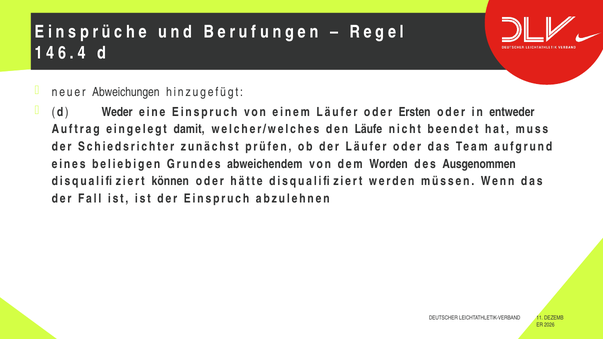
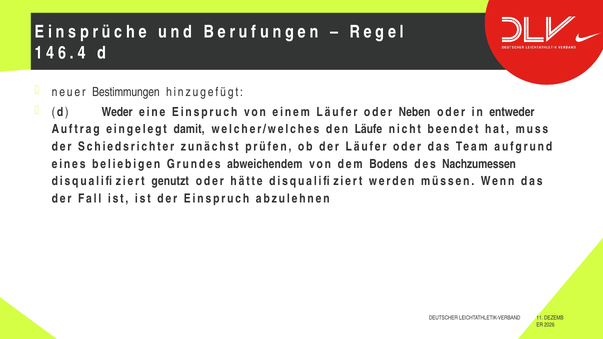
Abweichungen: Abweichungen -> Bestimmungen
Ersten: Ersten -> Neben
Worden: Worden -> Bodens
Ausgenommen: Ausgenommen -> Nachzumessen
können: können -> genutzt
